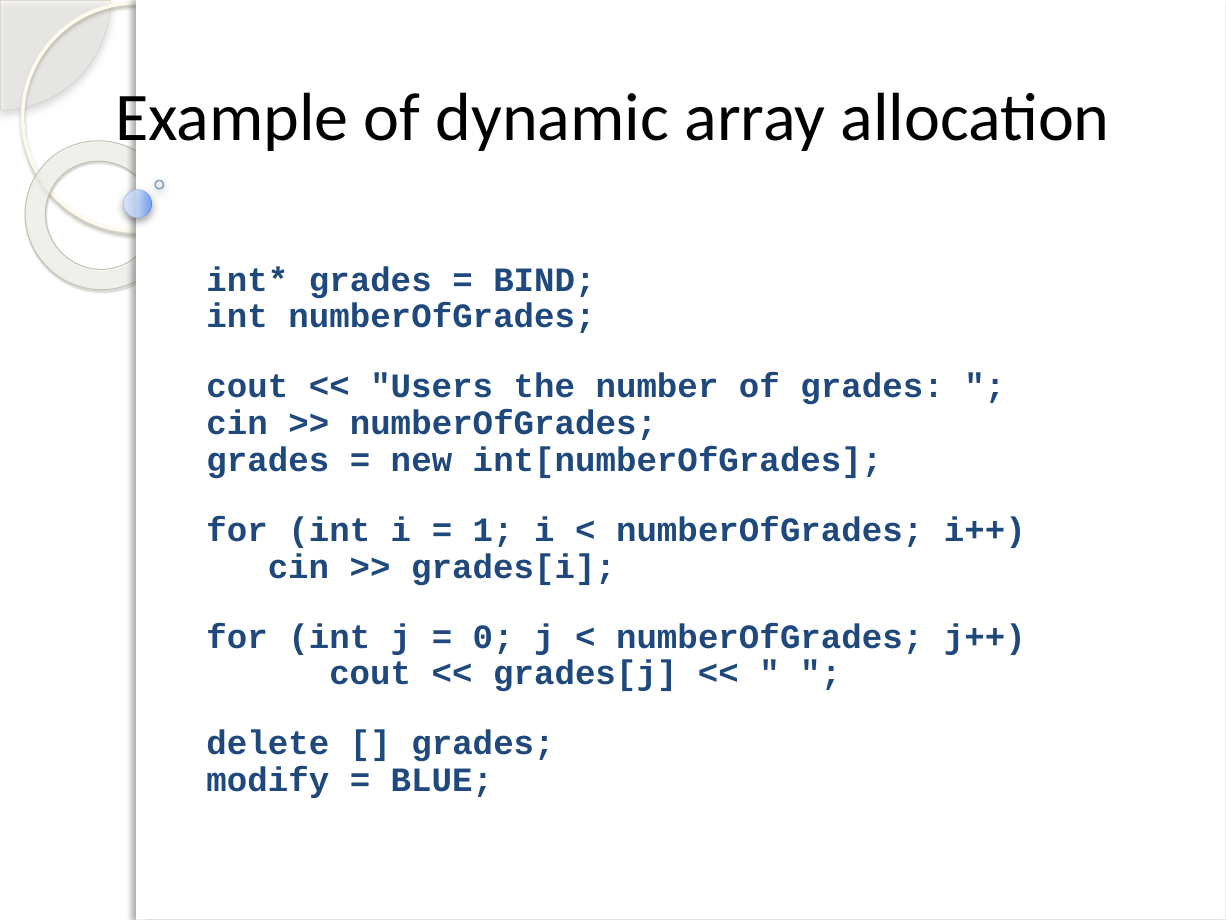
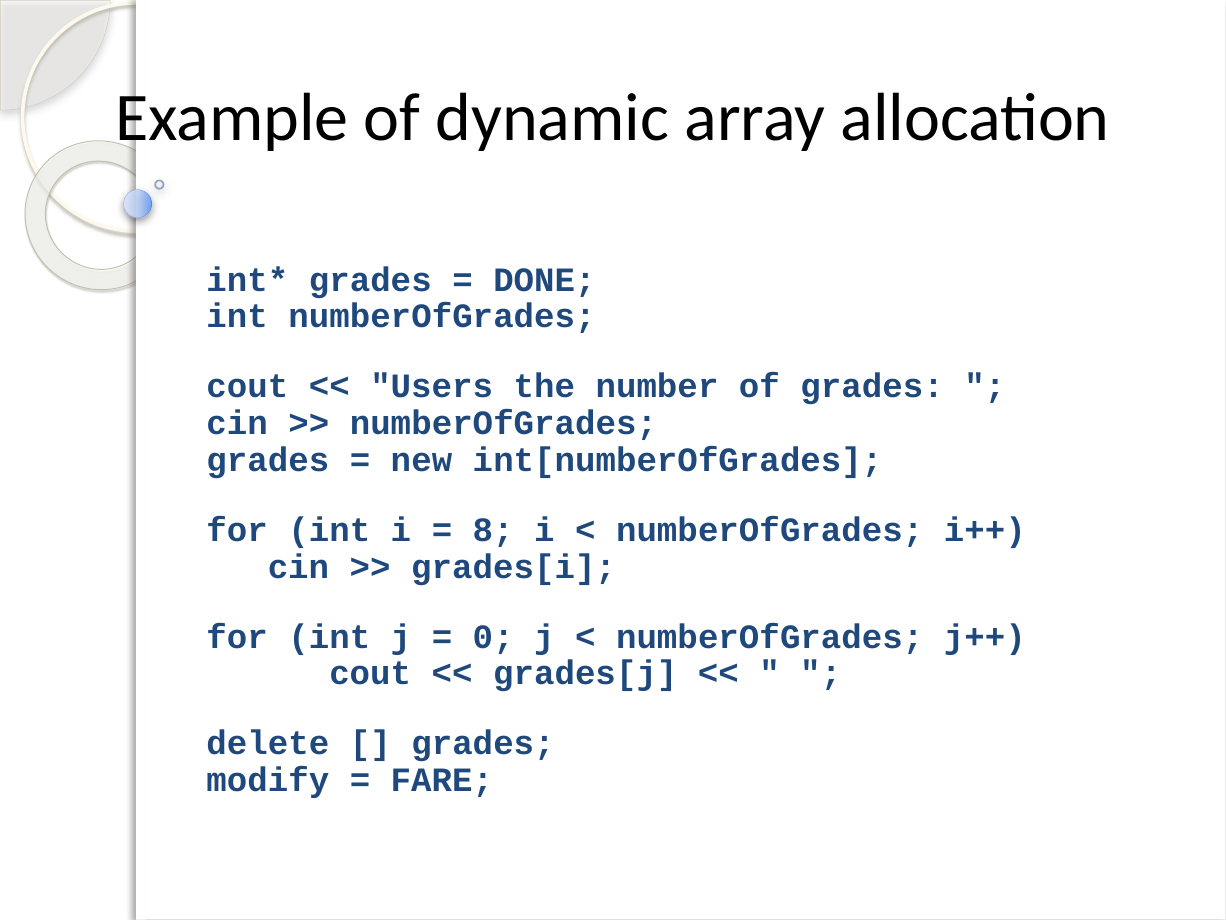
BIND: BIND -> DONE
1: 1 -> 8
BLUE: BLUE -> FARE
